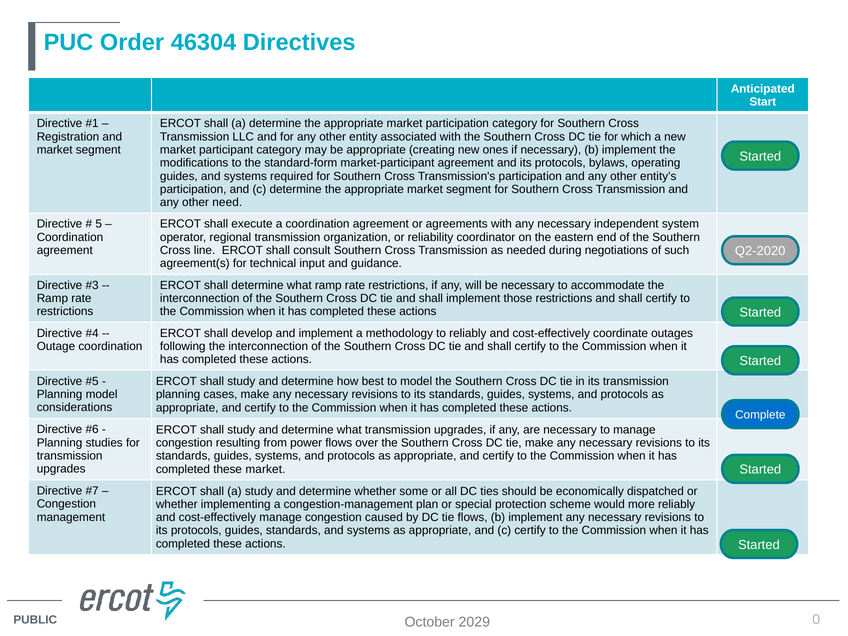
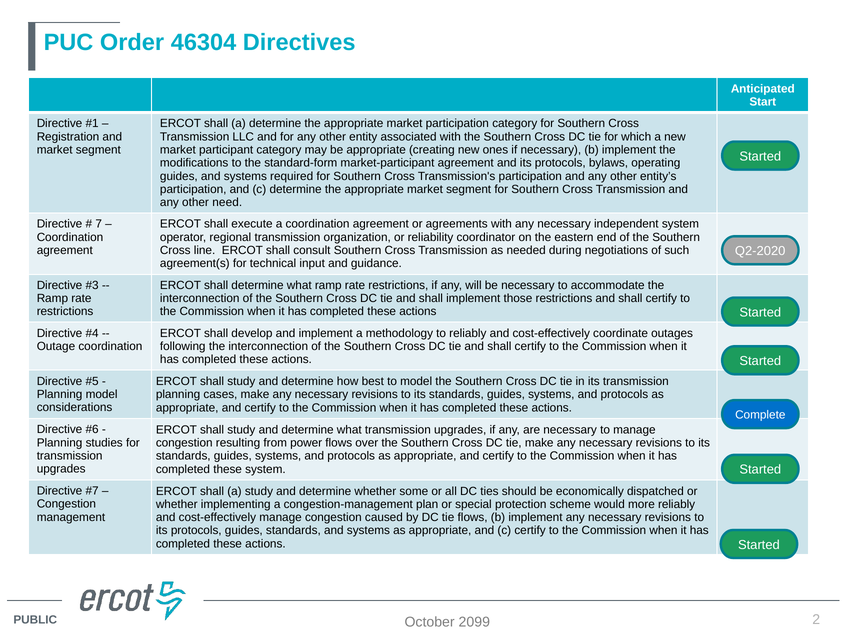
5: 5 -> 7
these market: market -> system
0: 0 -> 2
2029: 2029 -> 2099
